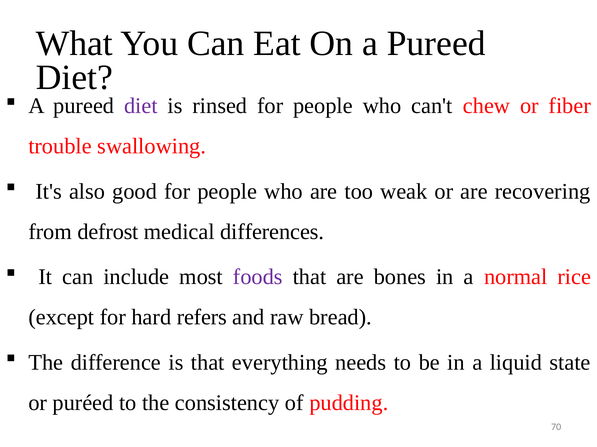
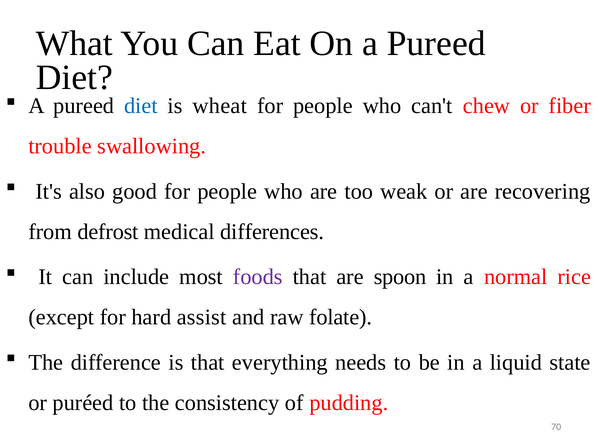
diet at (141, 106) colour: purple -> blue
rinsed: rinsed -> wheat
bones: bones -> spoon
refers: refers -> assist
bread: bread -> folate
